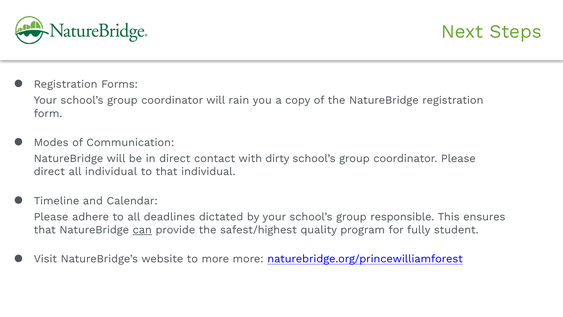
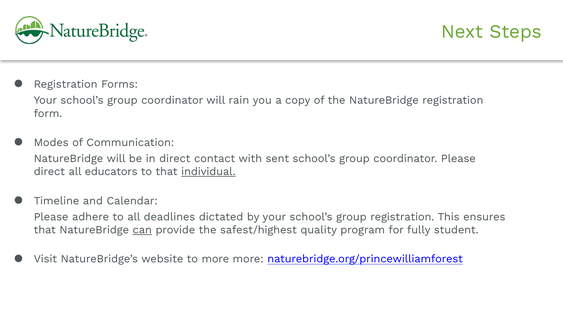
dirty: dirty -> sent
all individual: individual -> educators
individual at (208, 171) underline: none -> present
group responsible: responsible -> registration
